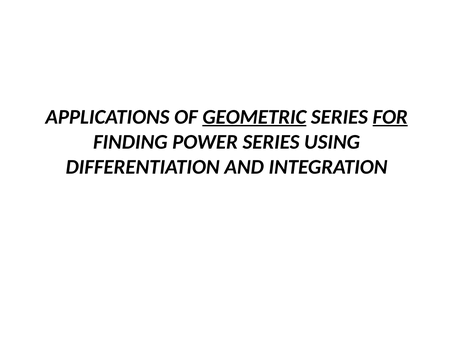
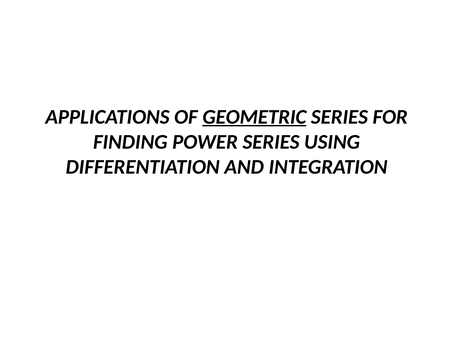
FOR underline: present -> none
